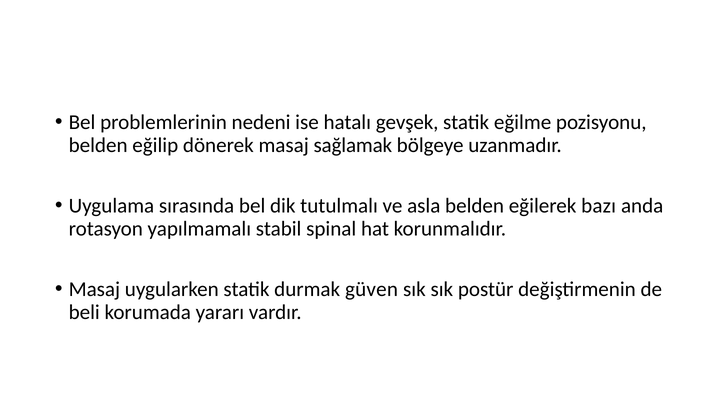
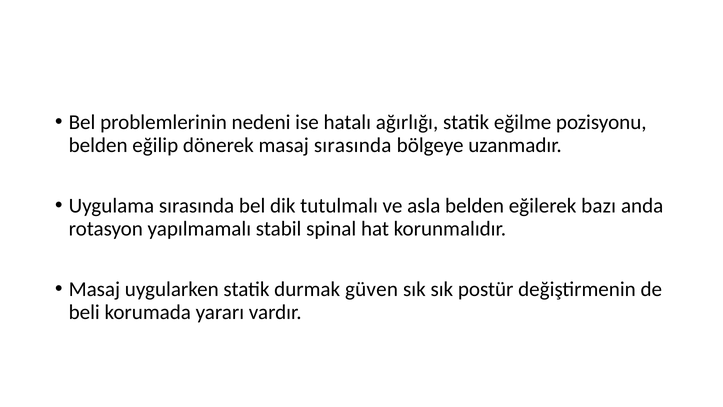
gevşek: gevşek -> ağırlığı
masaj sağlamak: sağlamak -> sırasında
